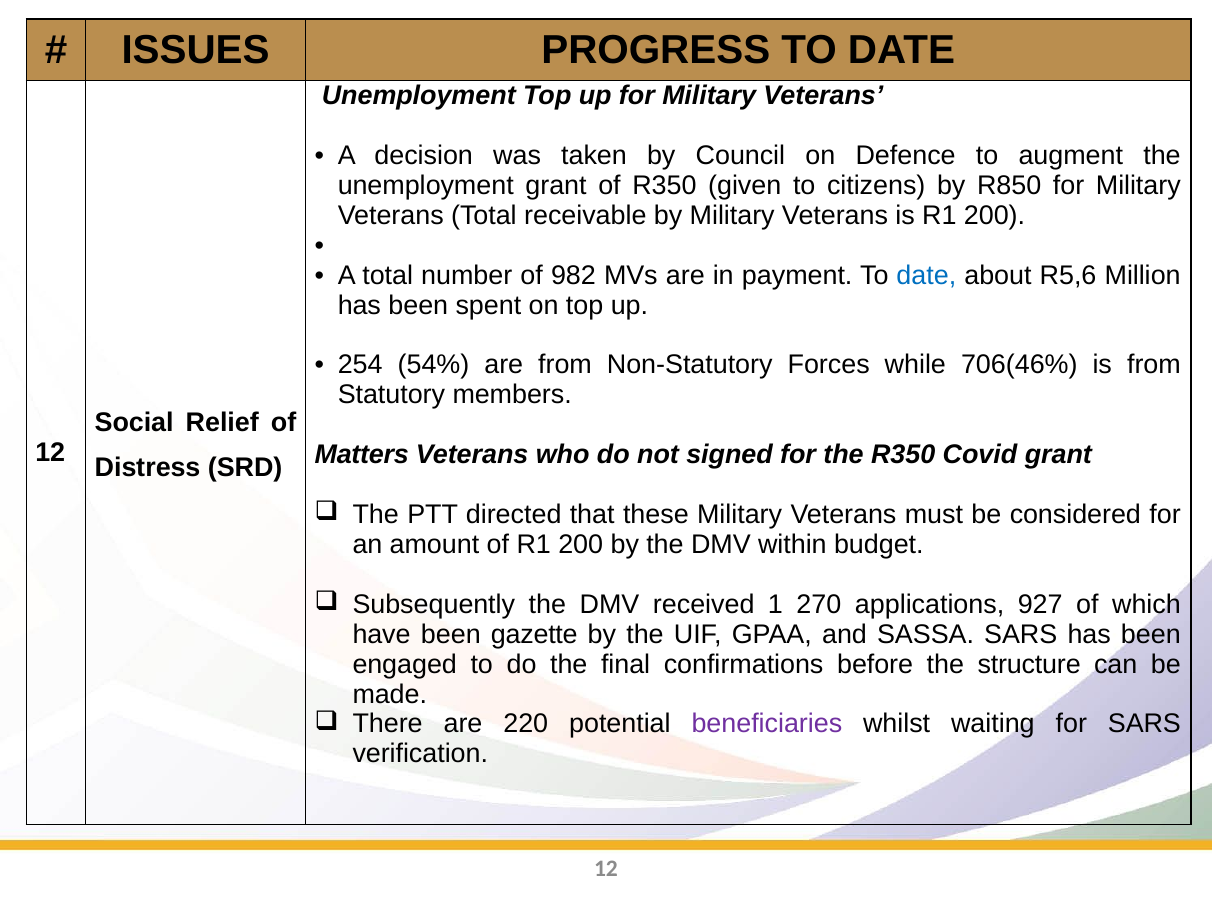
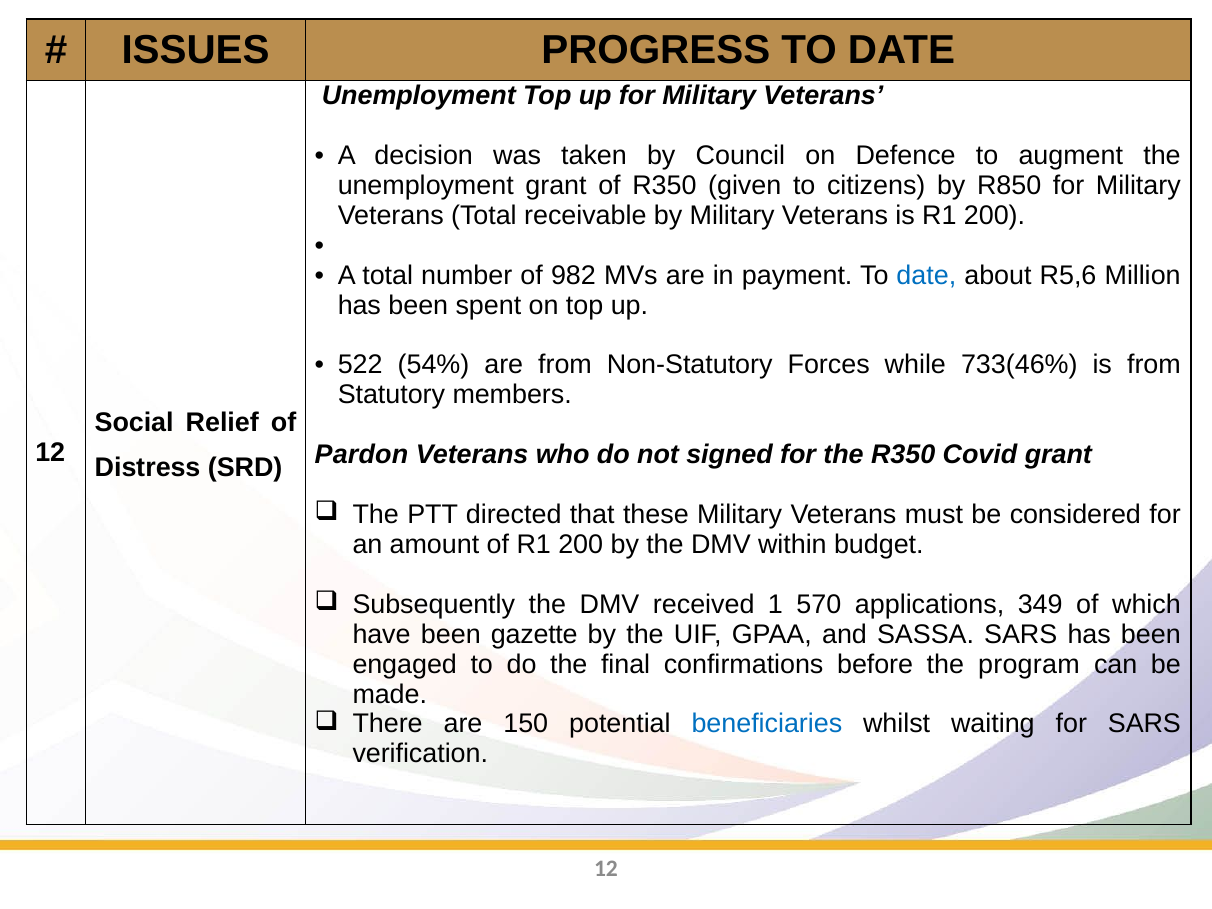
254: 254 -> 522
706(46%: 706(46% -> 733(46%
Matters: Matters -> Pardon
270: 270 -> 570
927: 927 -> 349
structure: structure -> program
220: 220 -> 150
beneficiaries colour: purple -> blue
